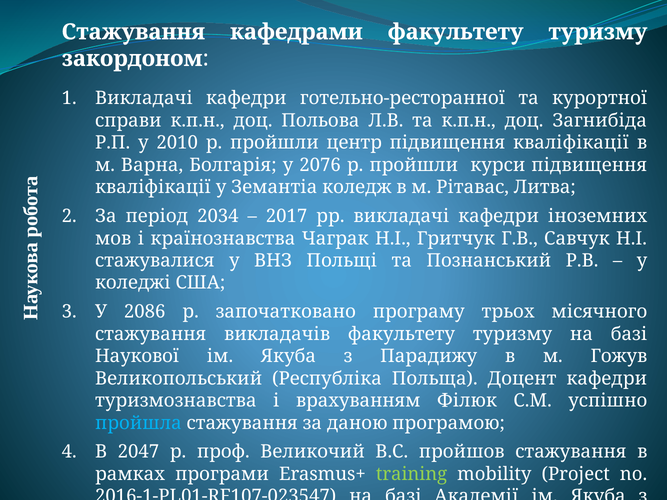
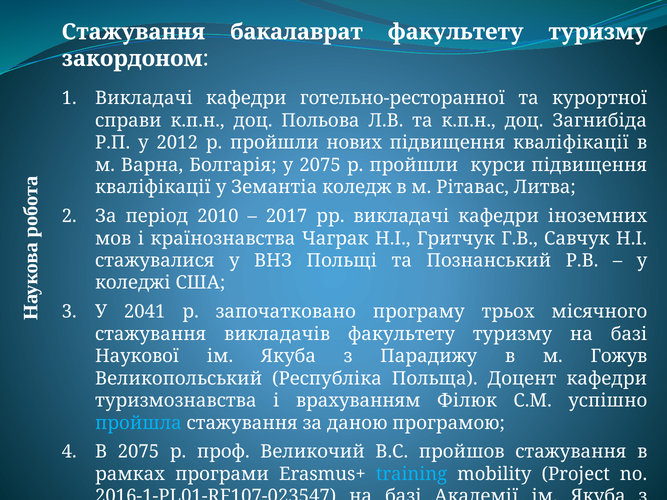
кафедрами: кафедрами -> бакалаврат
2010: 2010 -> 2012
центр: центр -> нових
у 2076: 2076 -> 2075
2034: 2034 -> 2010
2086: 2086 -> 2041
В 2047: 2047 -> 2075
training colour: light green -> light blue
